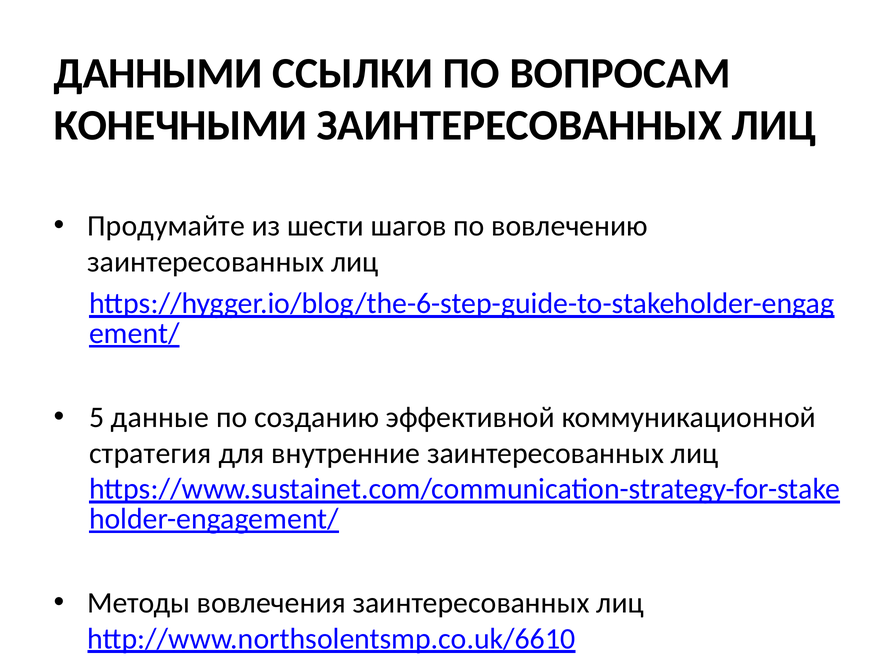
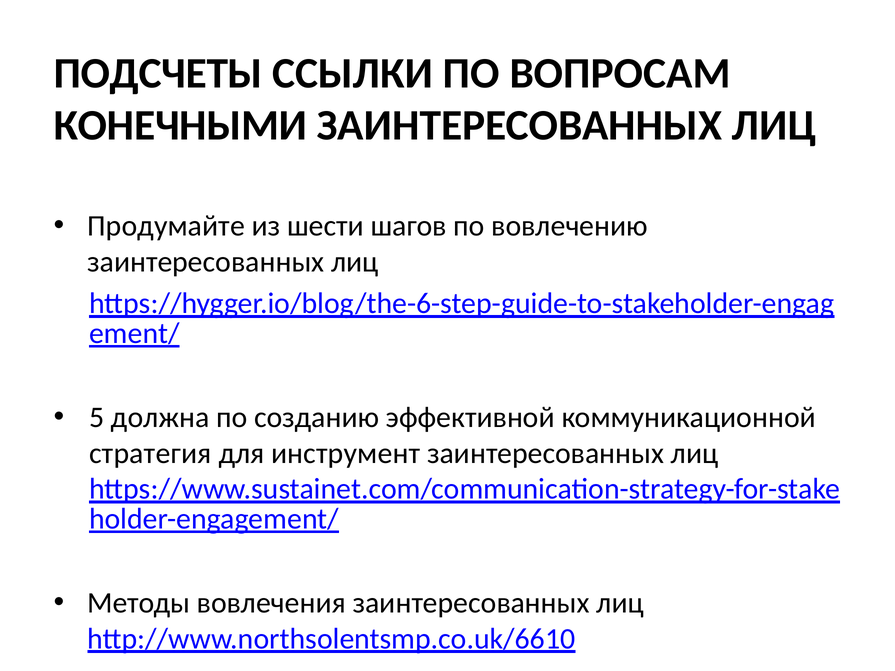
ДАННЫМИ: ДАННЫМИ -> ПОДСЧЕТЫ
данные: данные -> должна
внутренние: внутренние -> инструмент
